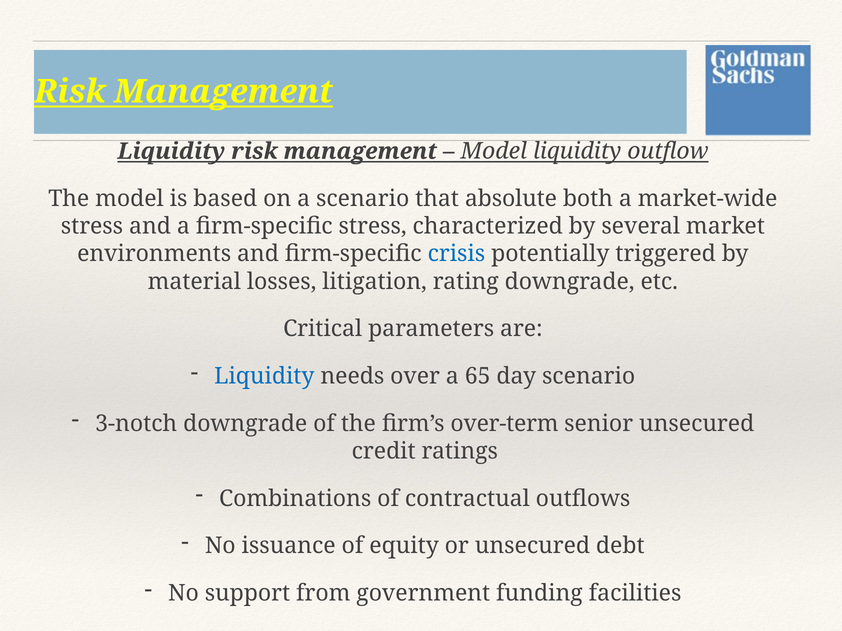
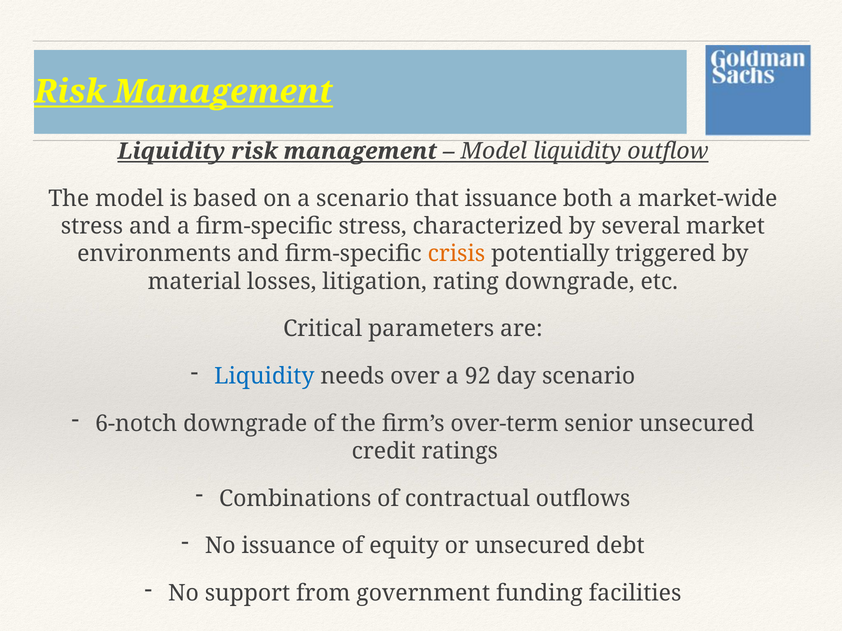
that absolute: absolute -> issuance
crisis colour: blue -> orange
65: 65 -> 92
3-notch: 3-notch -> 6-notch
